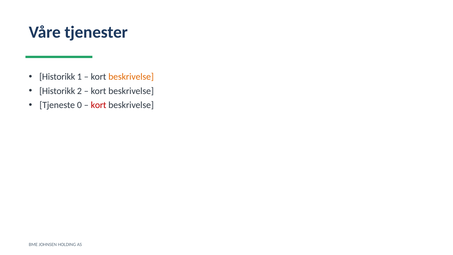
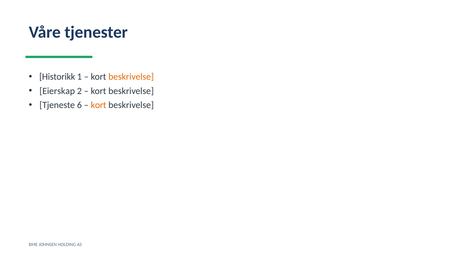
Historikk at (57, 91): Historikk -> Eierskap
0: 0 -> 6
kort at (99, 105) colour: red -> orange
